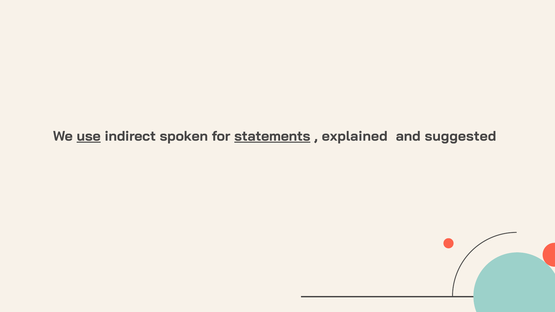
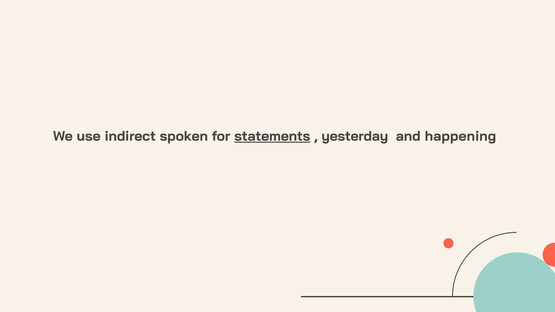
use underline: present -> none
explained: explained -> yesterday
suggested: suggested -> happening
